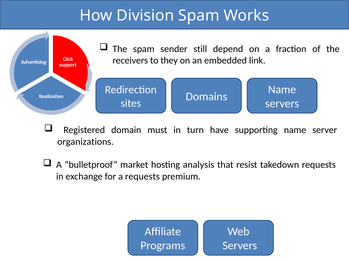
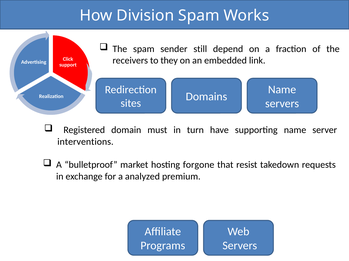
organizations: organizations -> interventions
analysis: analysis -> forgone
a requests: requests -> analyzed
